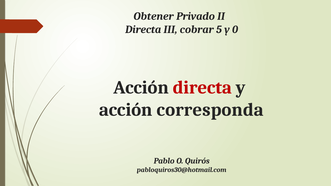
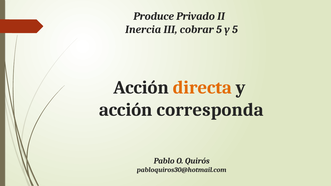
Obtener: Obtener -> Produce
Directa at (143, 30): Directa -> Inercia
y 0: 0 -> 5
directa at (202, 88) colour: red -> orange
